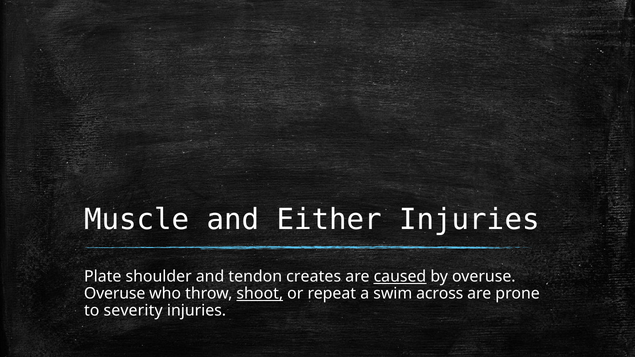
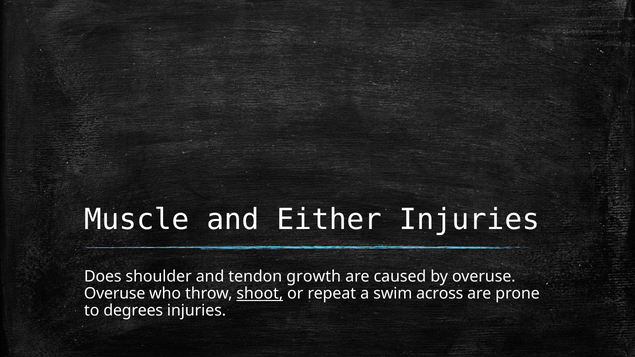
Plate: Plate -> Does
creates: creates -> growth
caused underline: present -> none
severity: severity -> degrees
